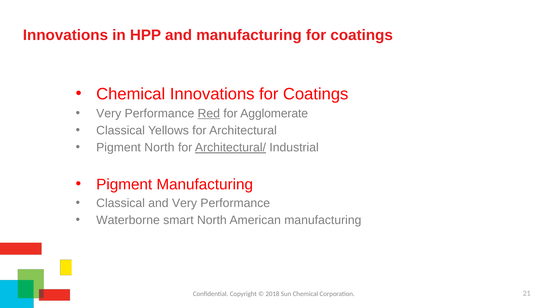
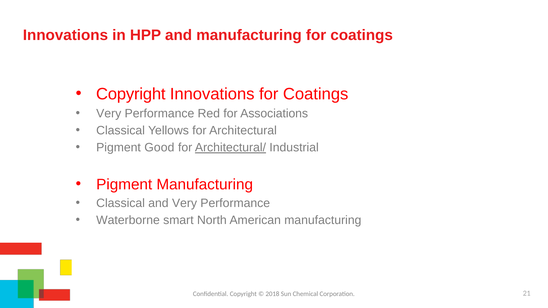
Chemical at (131, 94): Chemical -> Copyright
Red underline: present -> none
Agglomerate: Agglomerate -> Associations
Pigment North: North -> Good
